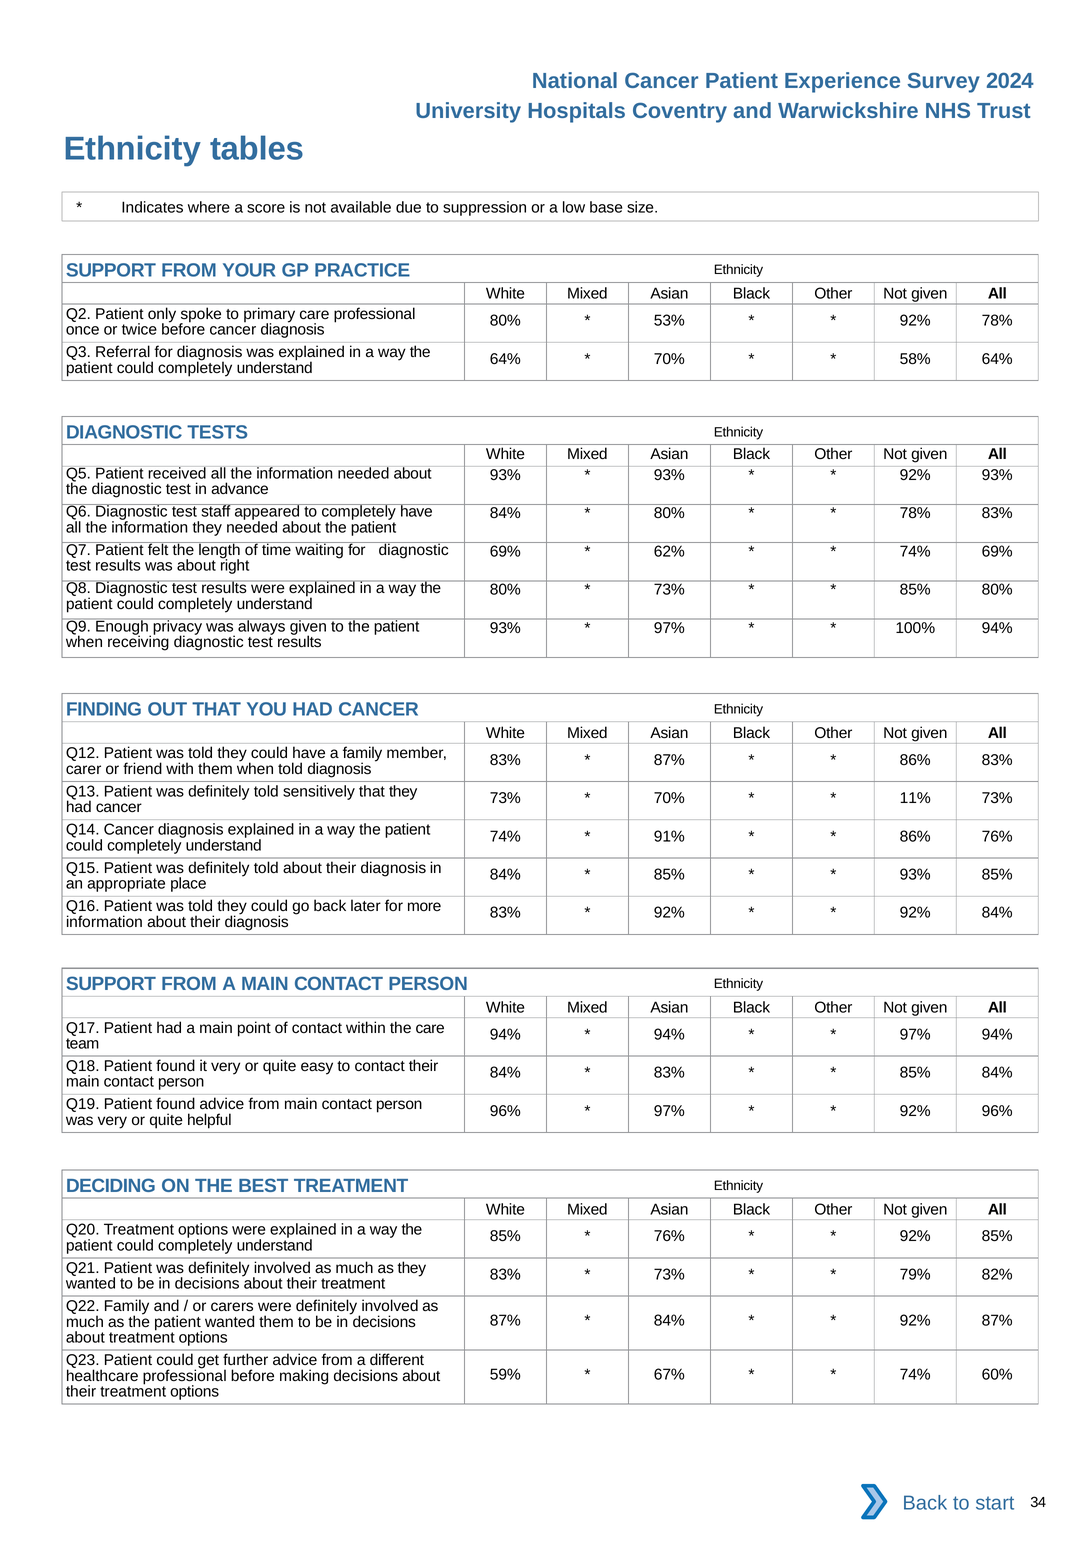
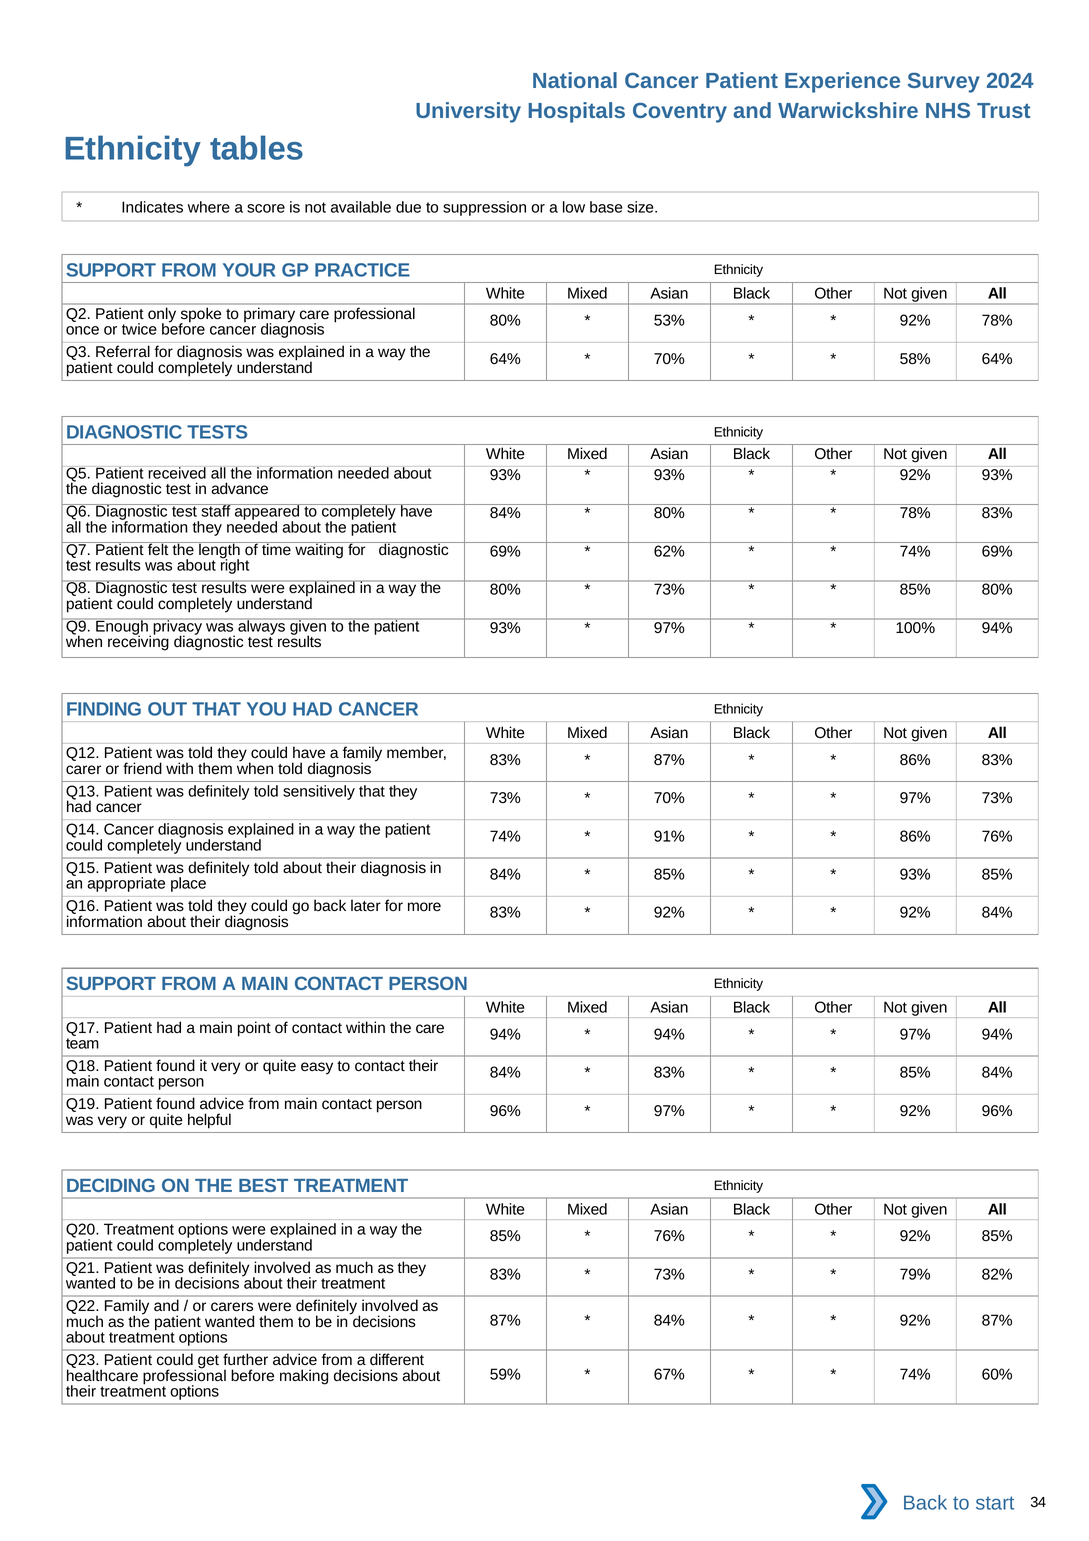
11% at (915, 798): 11% -> 97%
